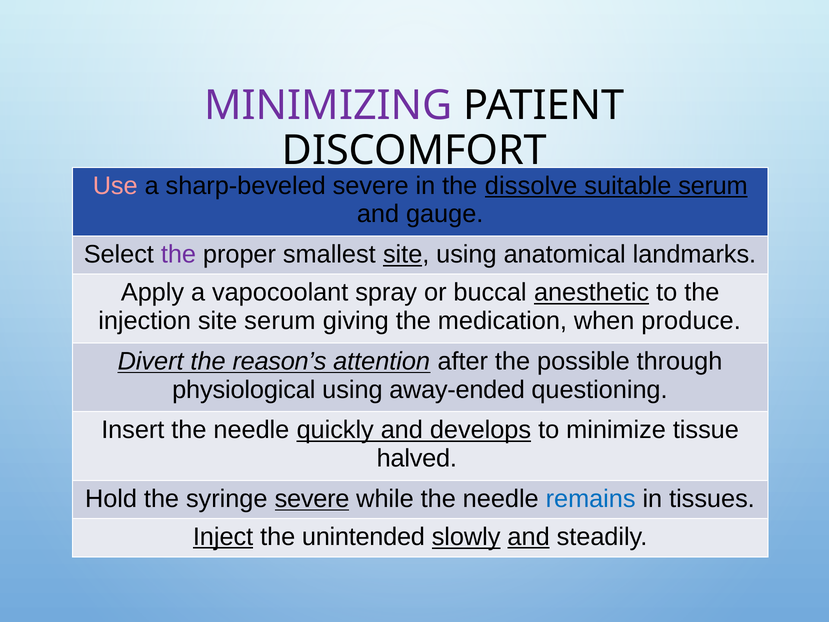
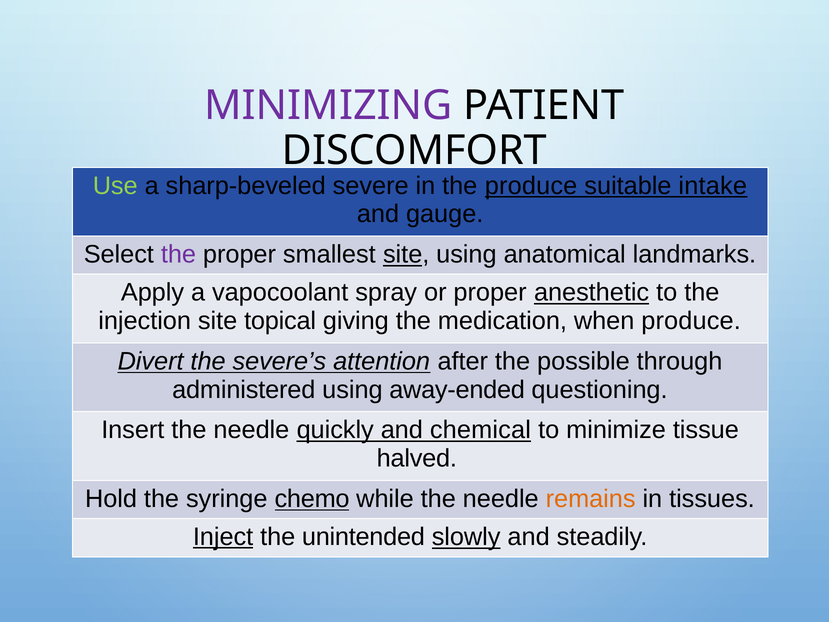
Use colour: pink -> light green
the dissolve: dissolve -> produce
suitable serum: serum -> intake
or buccal: buccal -> proper
site serum: serum -> topical
reason’s: reason’s -> severe’s
physiological: physiological -> administered
develops: develops -> chemical
syringe severe: severe -> chemo
remains colour: blue -> orange
and at (529, 537) underline: present -> none
